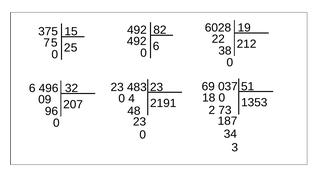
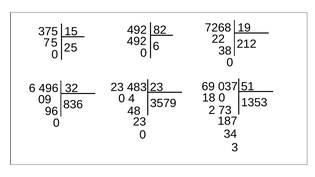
6028: 6028 -> 7268
2191: 2191 -> 3579
207: 207 -> 836
